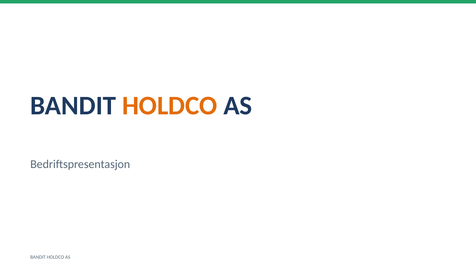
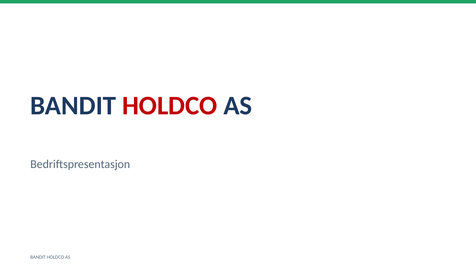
HOLDCO at (170, 106) colour: orange -> red
